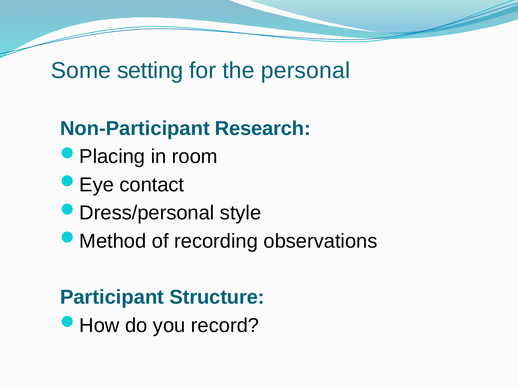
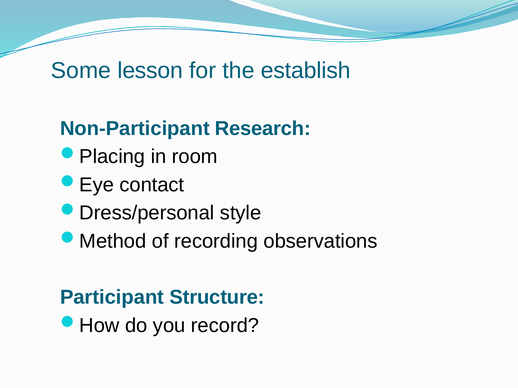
setting: setting -> lesson
personal: personal -> establish
